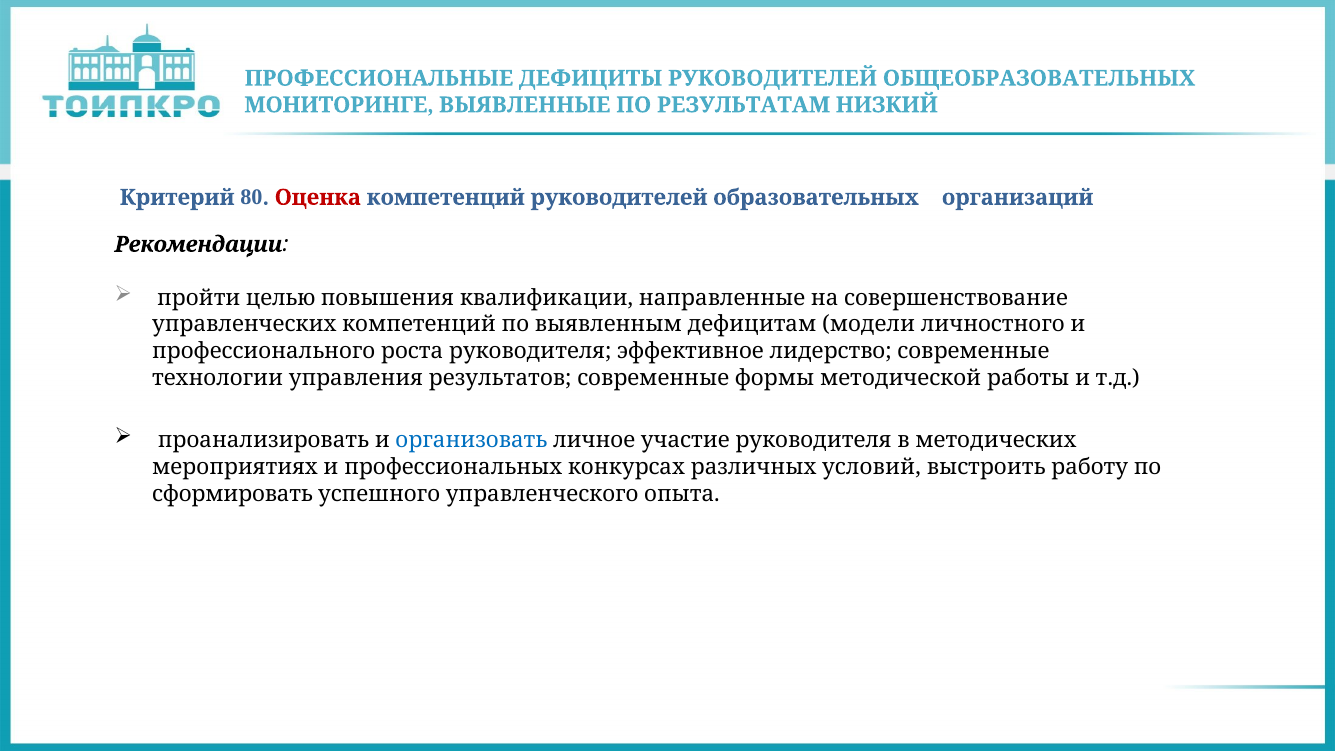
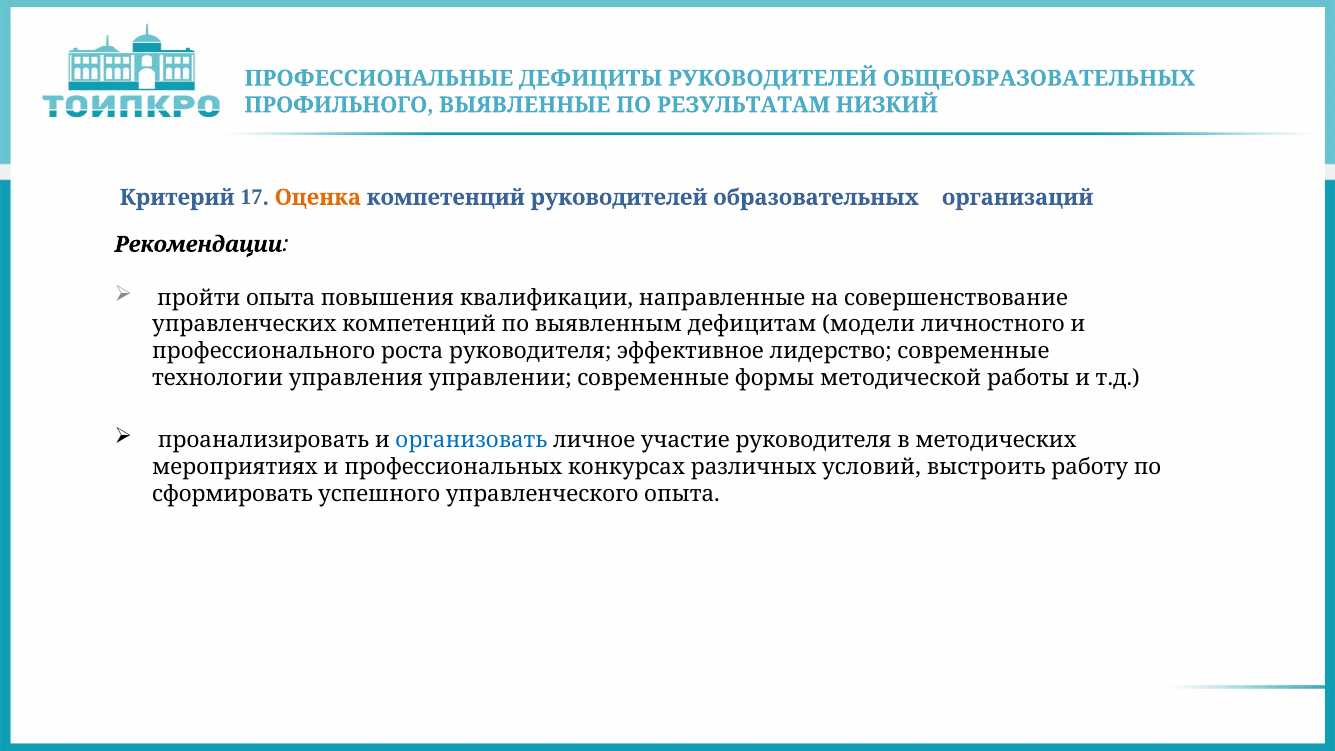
МОНИТОРИНГЕ: МОНИТОРИНГЕ -> ПРОФИЛЬНОГО
80: 80 -> 17
Оценка colour: red -> orange
пройти целью: целью -> опыта
результатов: результатов -> управлении
